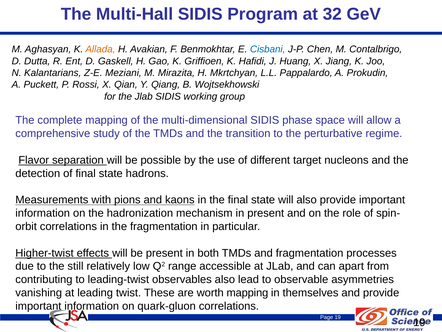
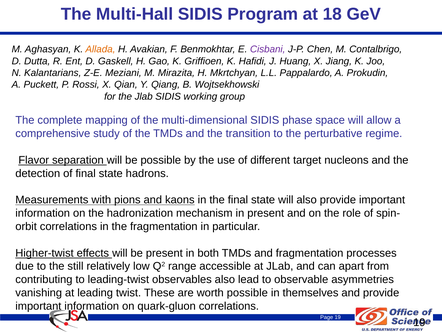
32: 32 -> 18
Cisbani colour: blue -> purple
worth mapping: mapping -> possible
